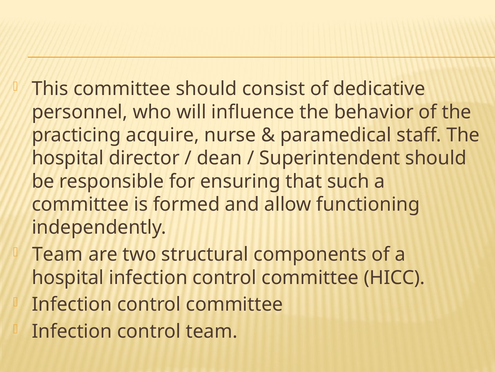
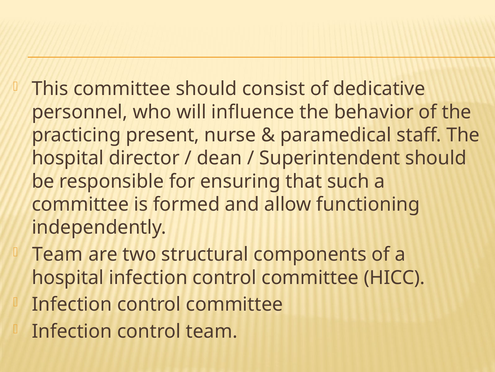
acquire: acquire -> present
